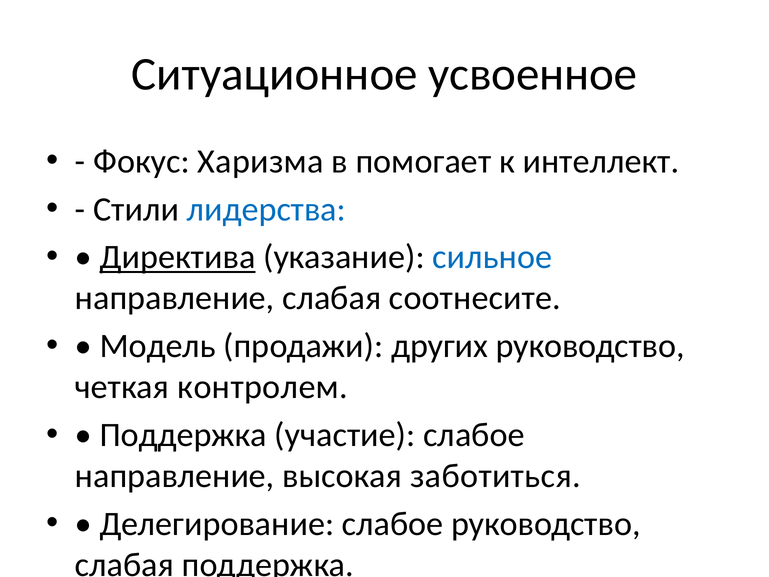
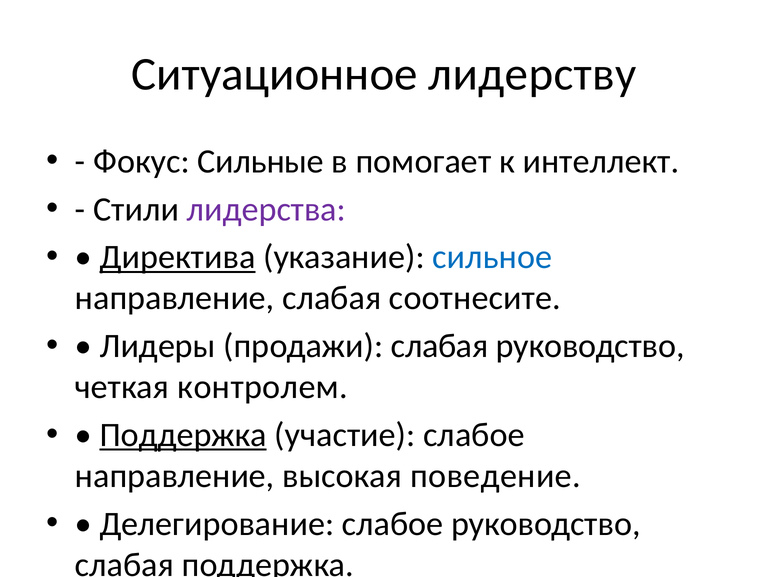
усвоенное: усвоенное -> лидерству
Харизма: Харизма -> Сильные
лидерства colour: blue -> purple
Модель: Модель -> Лидеры
продажи других: других -> слабая
Поддержка at (183, 435) underline: none -> present
заботиться: заботиться -> поведение
